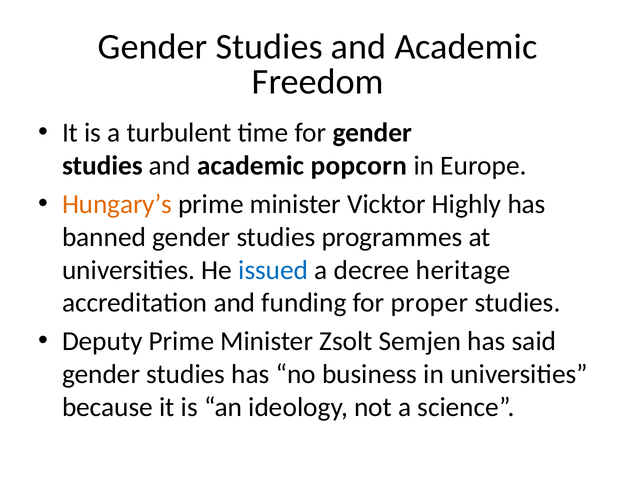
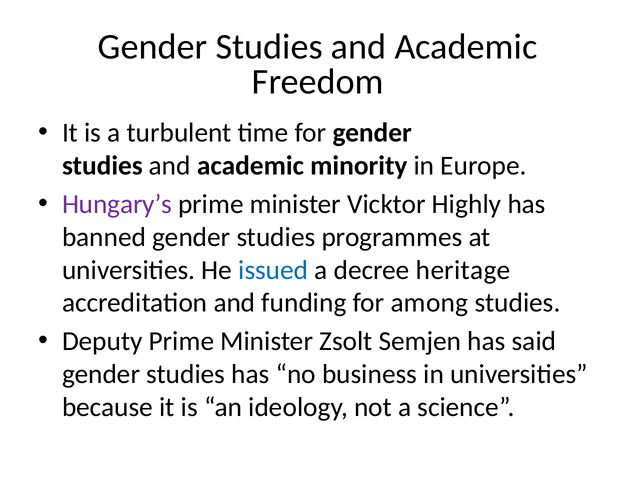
popcorn: popcorn -> minority
Hungary’s colour: orange -> purple
proper: proper -> among
